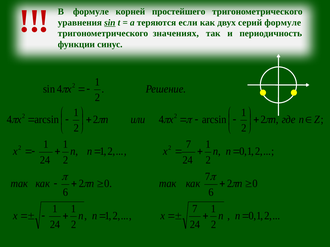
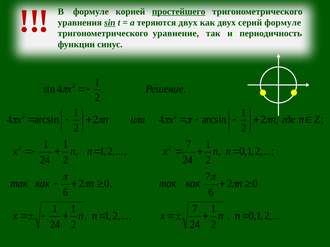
простейшего underline: none -> present
теряются если: если -> двух
значениях: значениях -> уравнение
